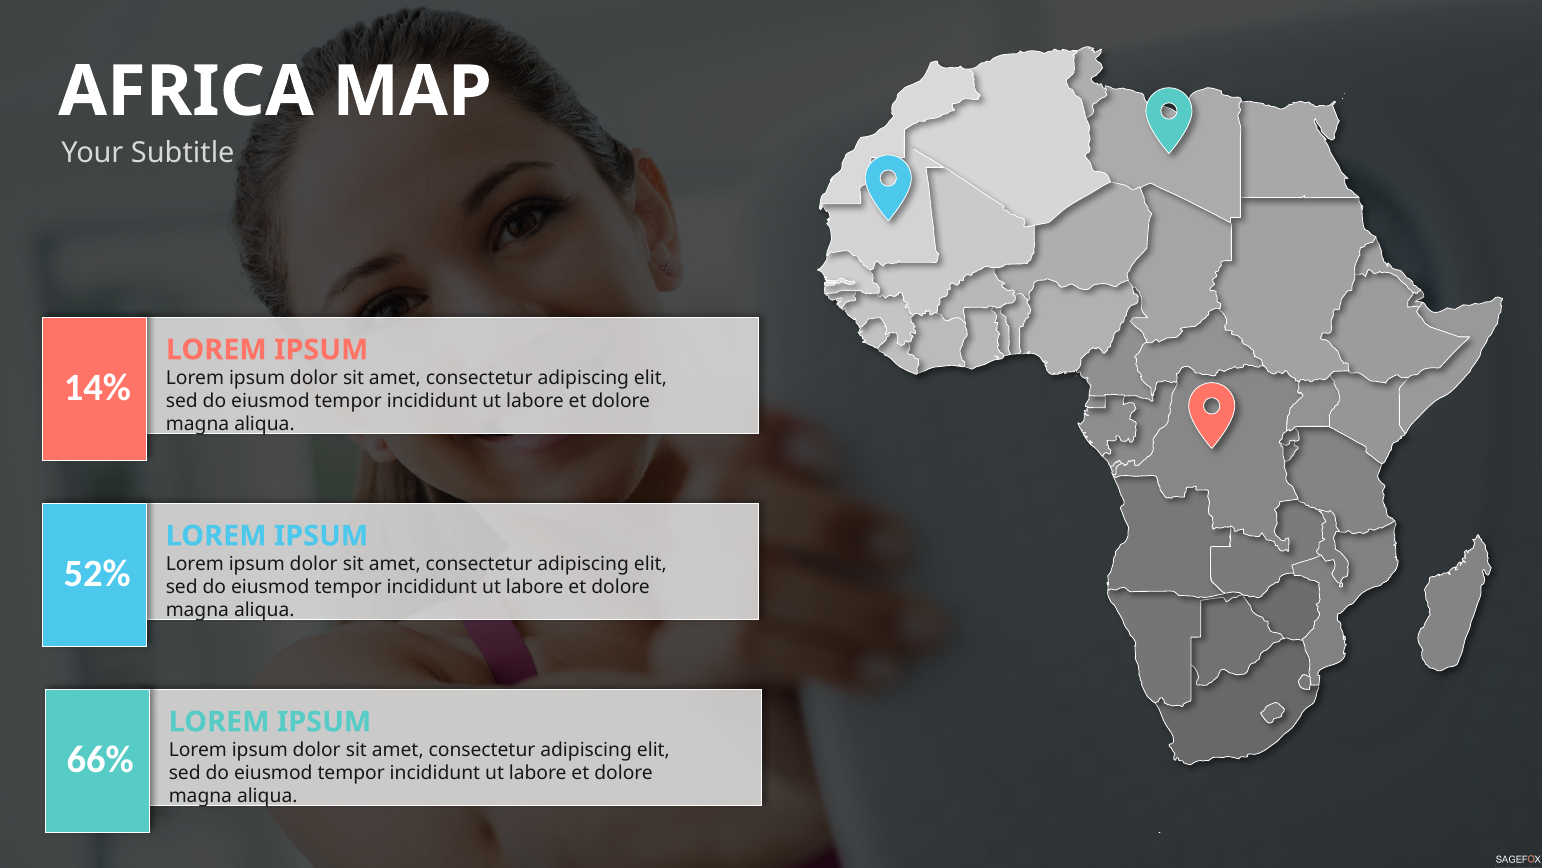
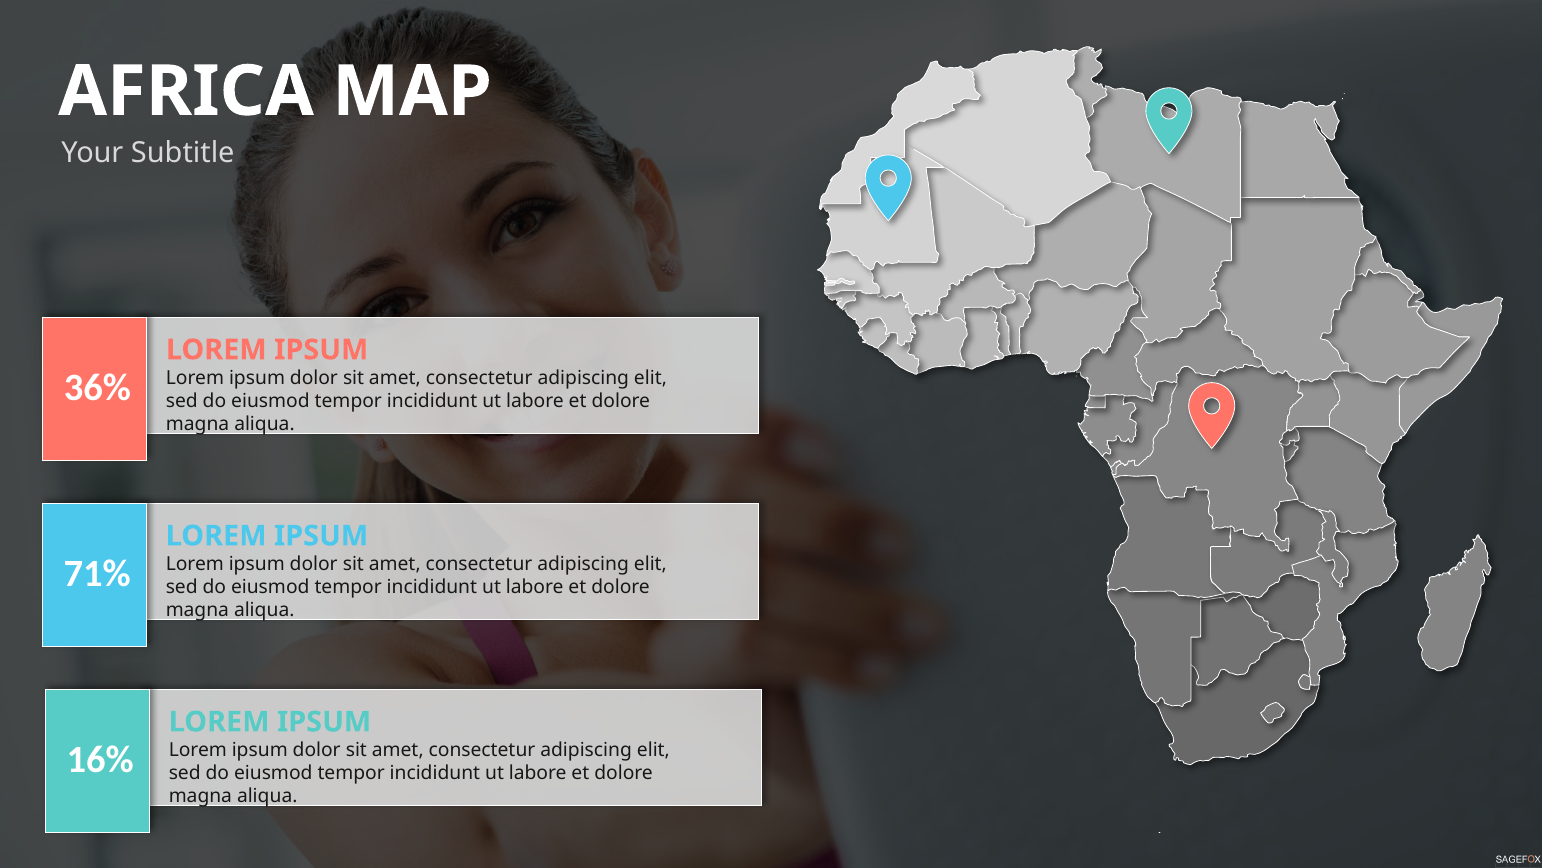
14%: 14% -> 36%
52%: 52% -> 71%
66%: 66% -> 16%
